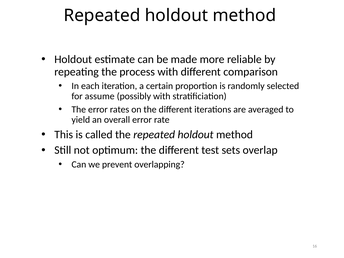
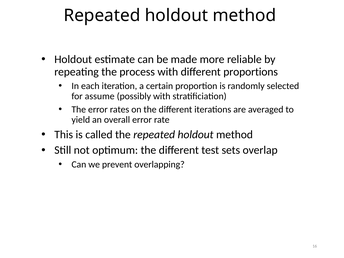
comparison: comparison -> proportions
